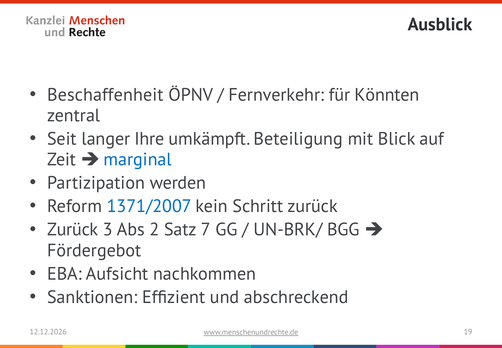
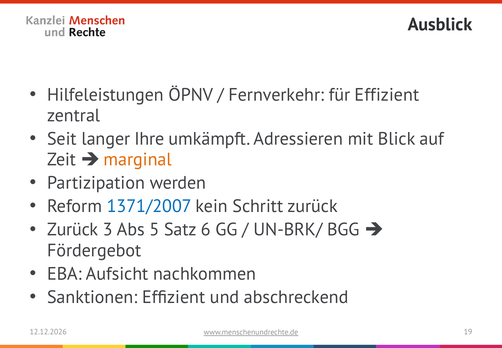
Beschaffenheit: Beschaffenheit -> Hilfeleistungen
für Könnten: Könnten -> Effizient
Beteiligung: Beteiligung -> Adressieren
marginal colour: blue -> orange
2: 2 -> 5
7: 7 -> 6
